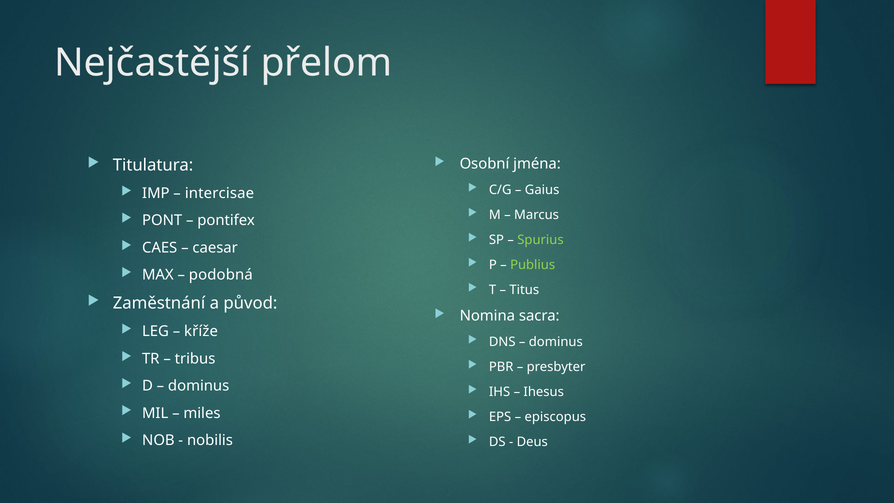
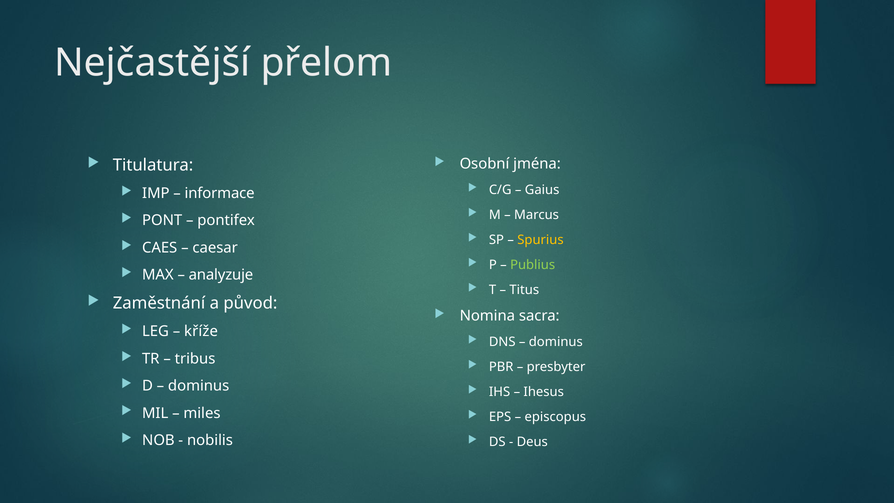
intercisae: intercisae -> informace
Spurius colour: light green -> yellow
podobná: podobná -> analyzuje
